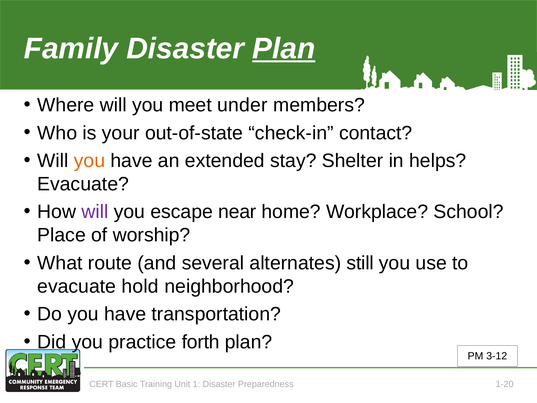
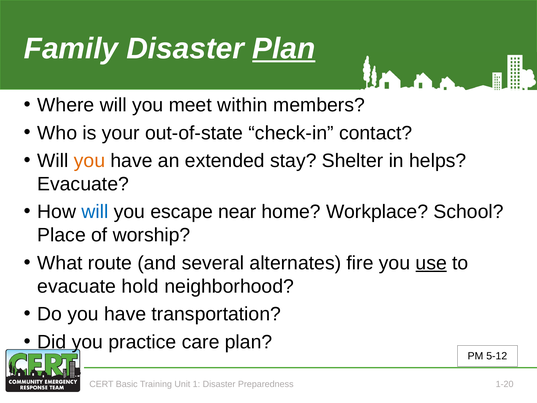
under: under -> within
will at (95, 212) colour: purple -> blue
still: still -> fire
use underline: none -> present
forth: forth -> care
3-12: 3-12 -> 5-12
